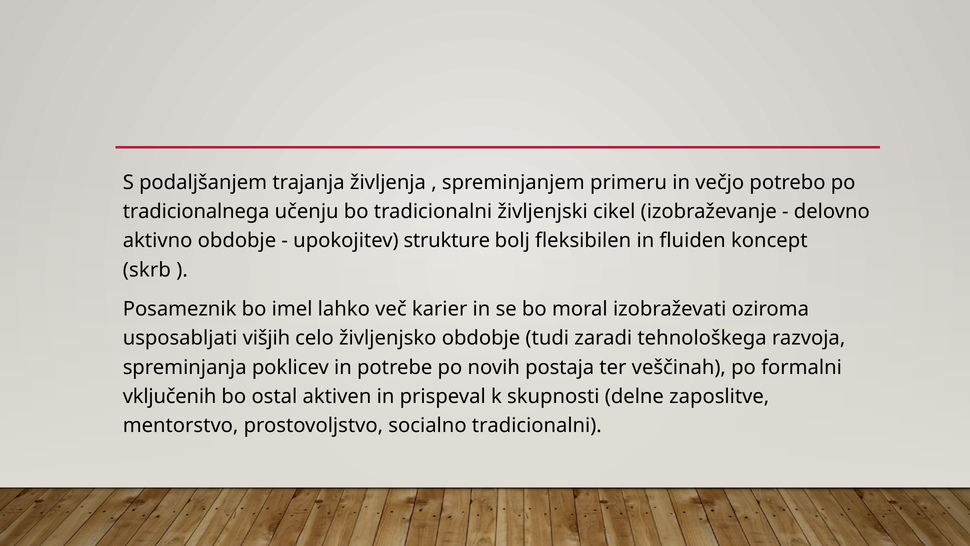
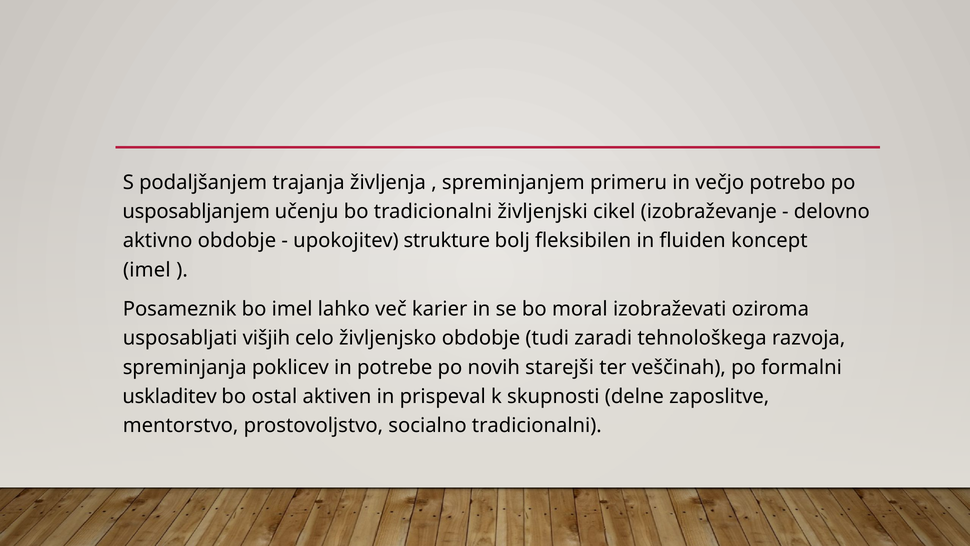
tradicionalnega: tradicionalnega -> usposabljanjem
skrb at (147, 270): skrb -> imel
postaja: postaja -> starejši
vključenih: vključenih -> uskladitev
